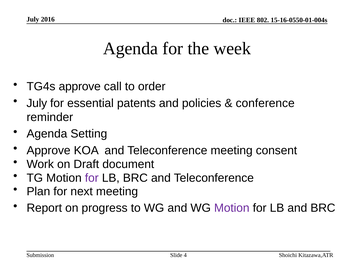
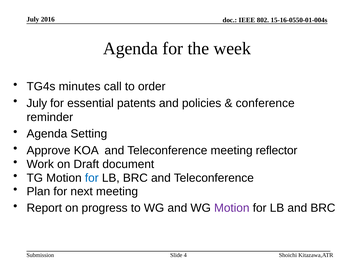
TG4s approve: approve -> minutes
consent: consent -> reflector
for at (92, 178) colour: purple -> blue
